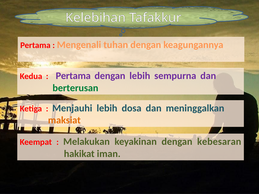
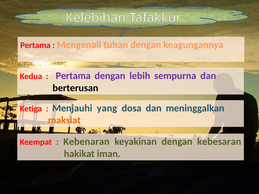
berterusan colour: green -> black
Menjauhi lebih: lebih -> yang
Melakukan: Melakukan -> Kebenaran
